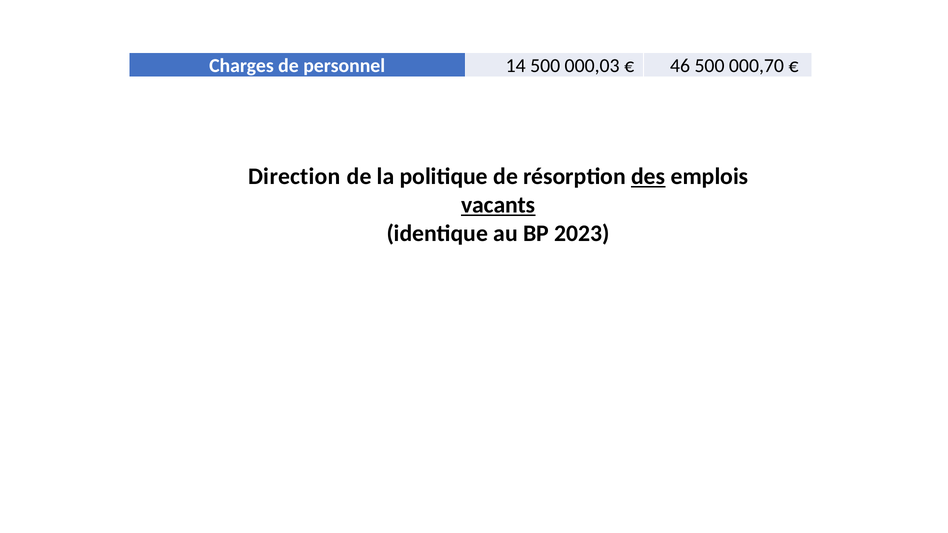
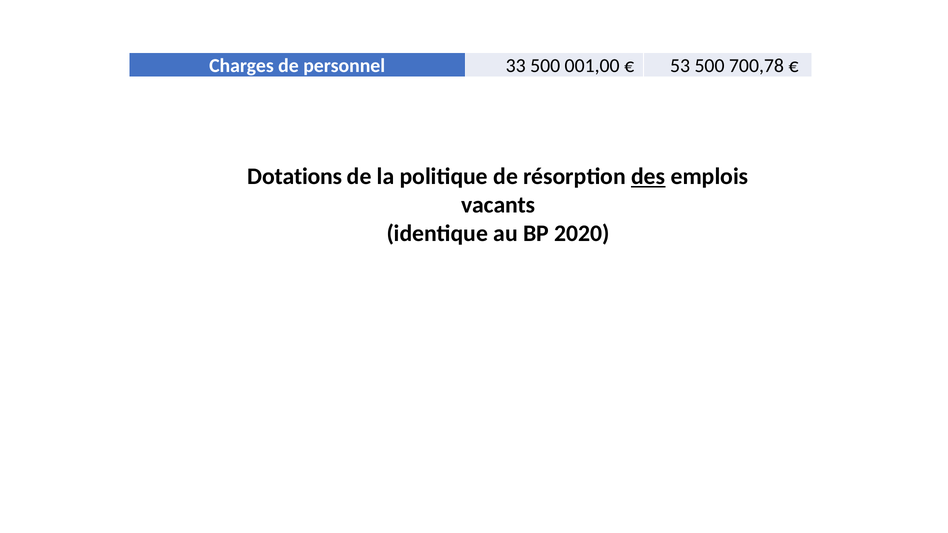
14: 14 -> 33
000,03: 000,03 -> 001,00
46: 46 -> 53
000,70: 000,70 -> 700,78
Direction: Direction -> Dotations
vacants underline: present -> none
2023: 2023 -> 2020
